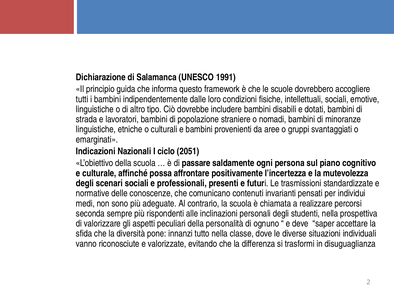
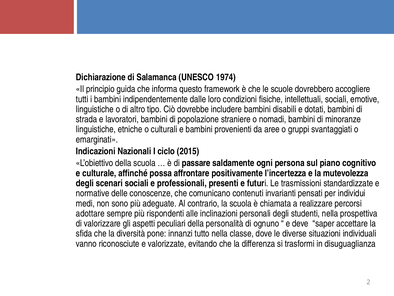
1991: 1991 -> 1974
2051: 2051 -> 2015
seconda: seconda -> adottare
